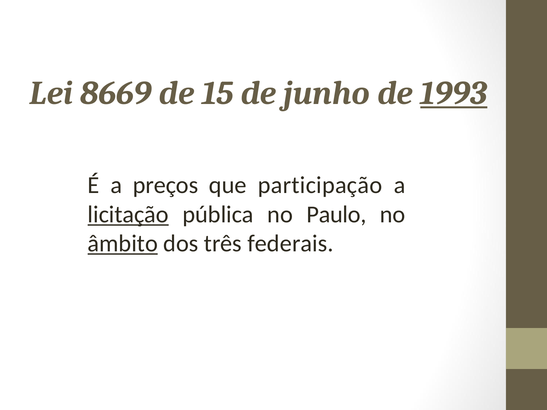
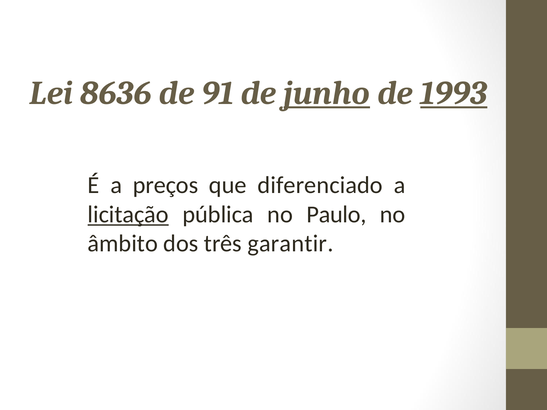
8669: 8669 -> 8636
15: 15 -> 91
junho underline: none -> present
participação: participação -> diferenciado
âmbito underline: present -> none
federais: federais -> garantir
